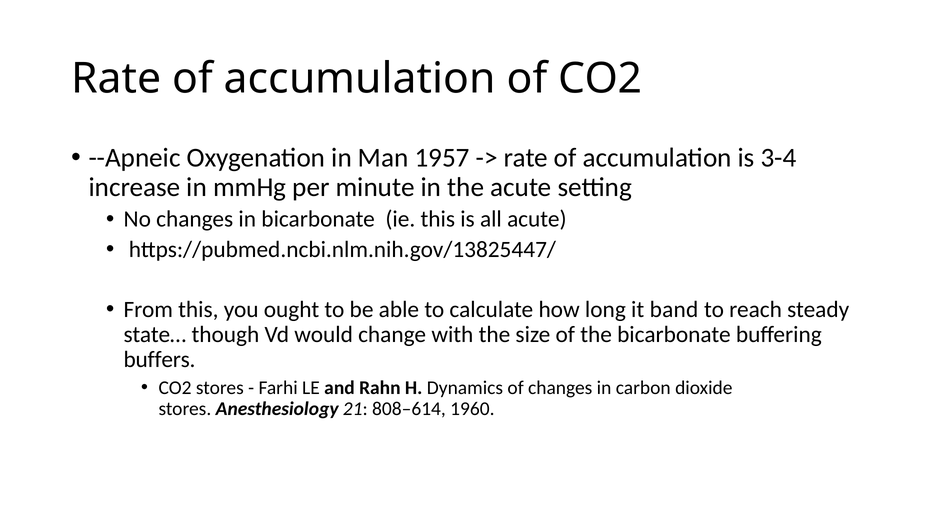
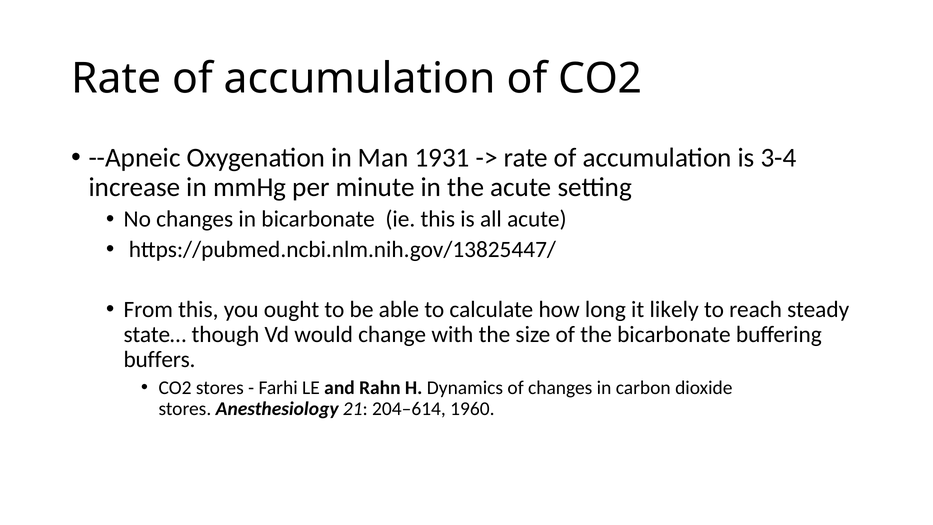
1957: 1957 -> 1931
band: band -> likely
808–614: 808–614 -> 204–614
